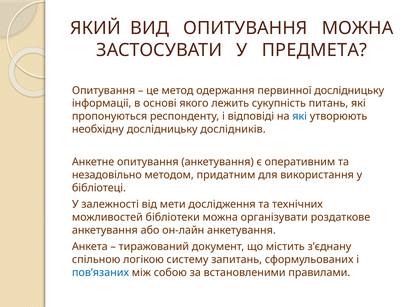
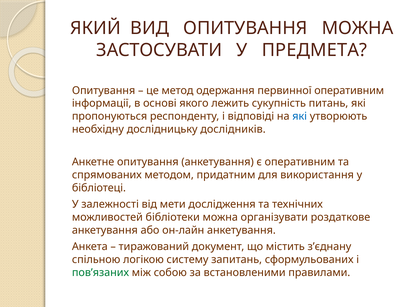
первинної дослідницьку: дослідницьку -> оперативним
незадовільно: незадовільно -> спрямованих
пов’язаних colour: blue -> green
